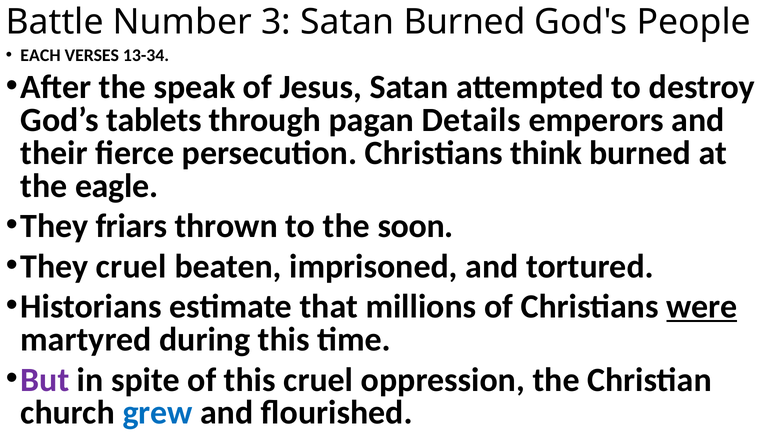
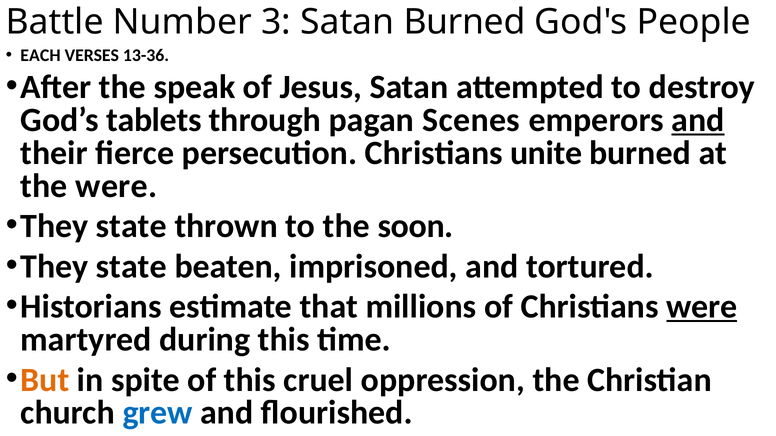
13-34: 13-34 -> 13-36
Details: Details -> Scenes
and at (698, 120) underline: none -> present
think: think -> unite
the eagle: eagle -> were
friars at (131, 226): friars -> state
cruel at (131, 267): cruel -> state
But colour: purple -> orange
